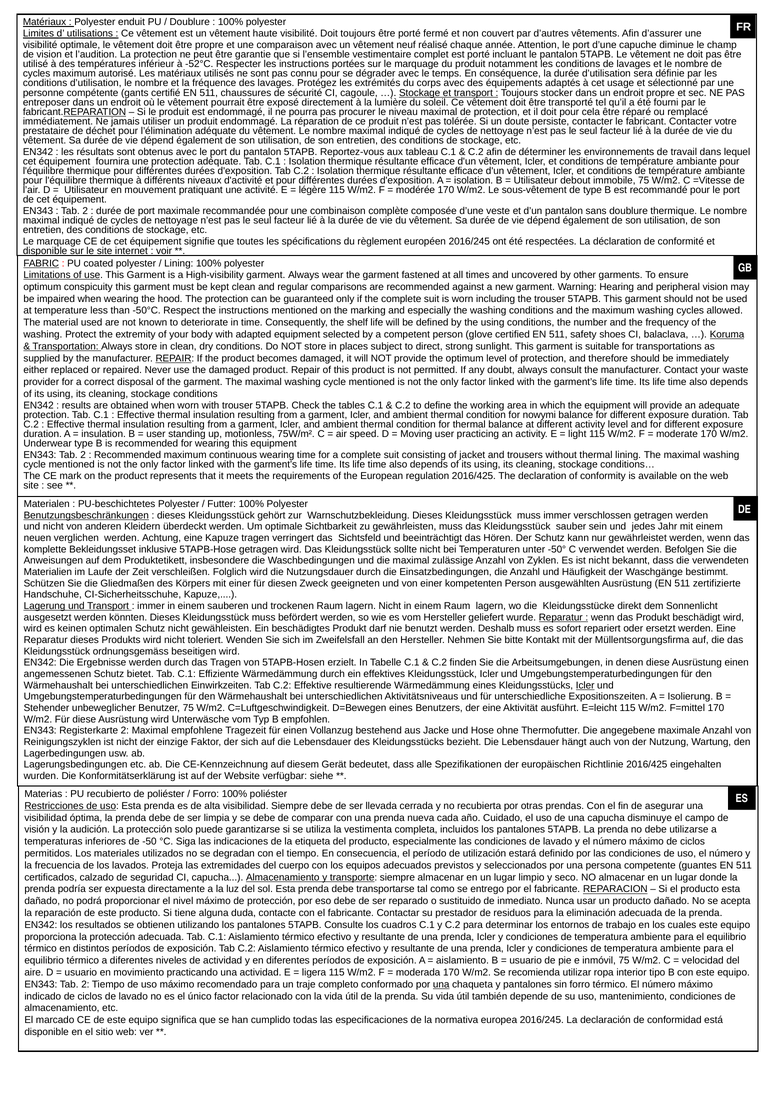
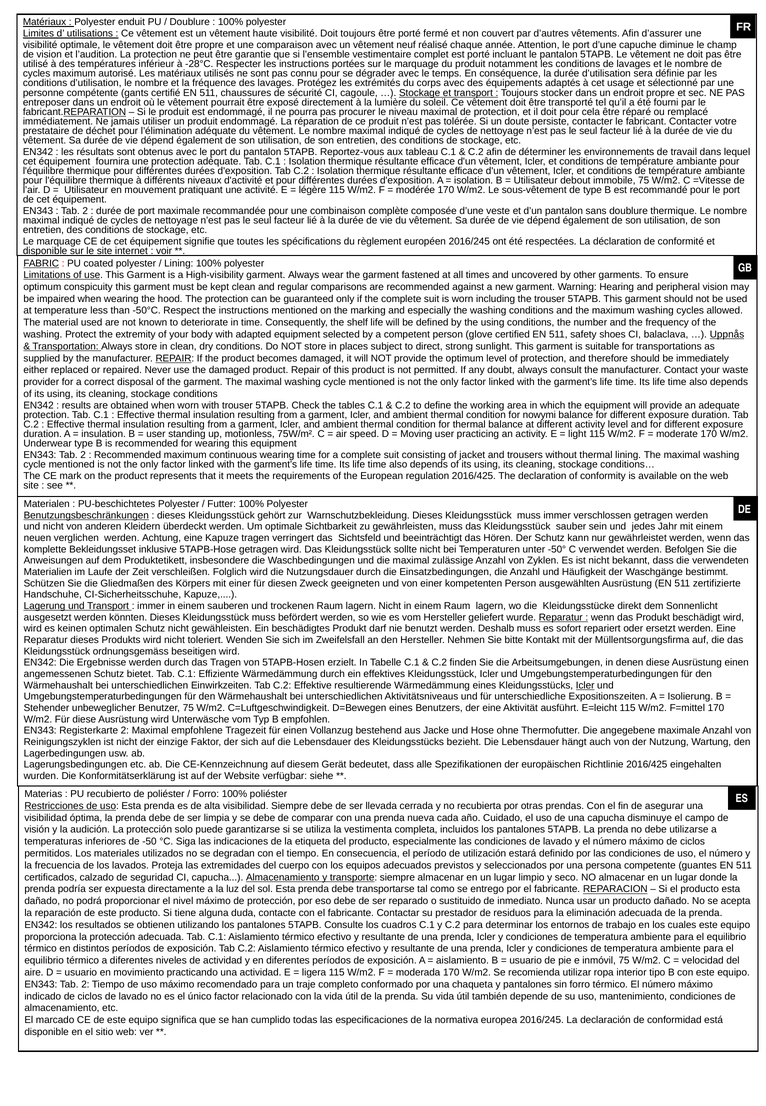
-52°C: -52°C -> -28°C
Koruma: Koruma -> Uppnås
una at (441, 985) underline: present -> none
